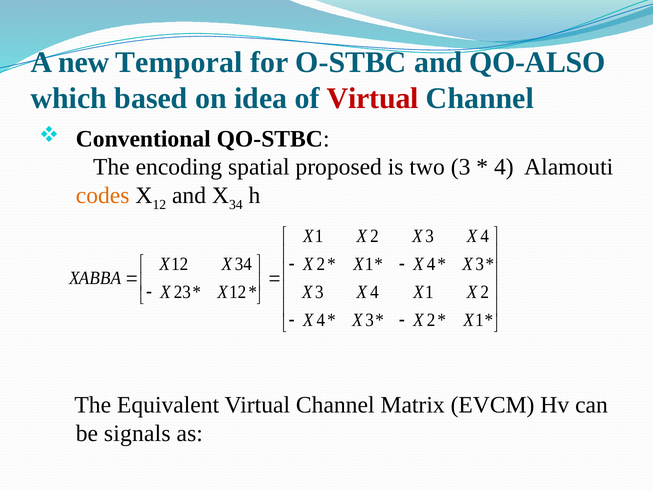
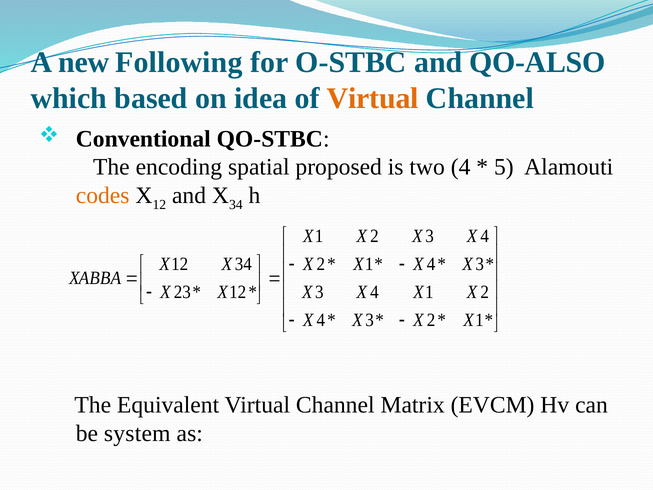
Temporal: Temporal -> Following
Virtual at (373, 98) colour: red -> orange
two 3: 3 -> 4
4 at (504, 167): 4 -> 5
signals: signals -> system
